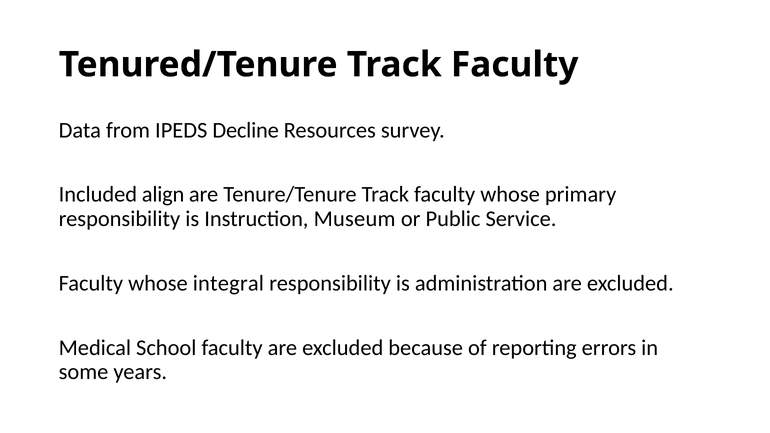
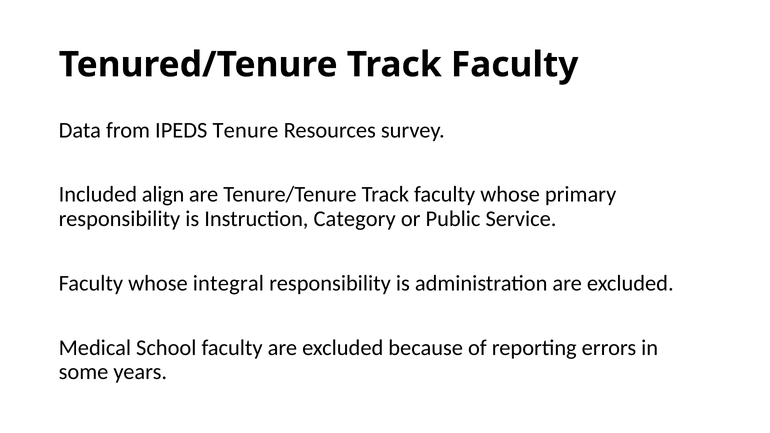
Decline: Decline -> Tenure
Museum: Museum -> Category
